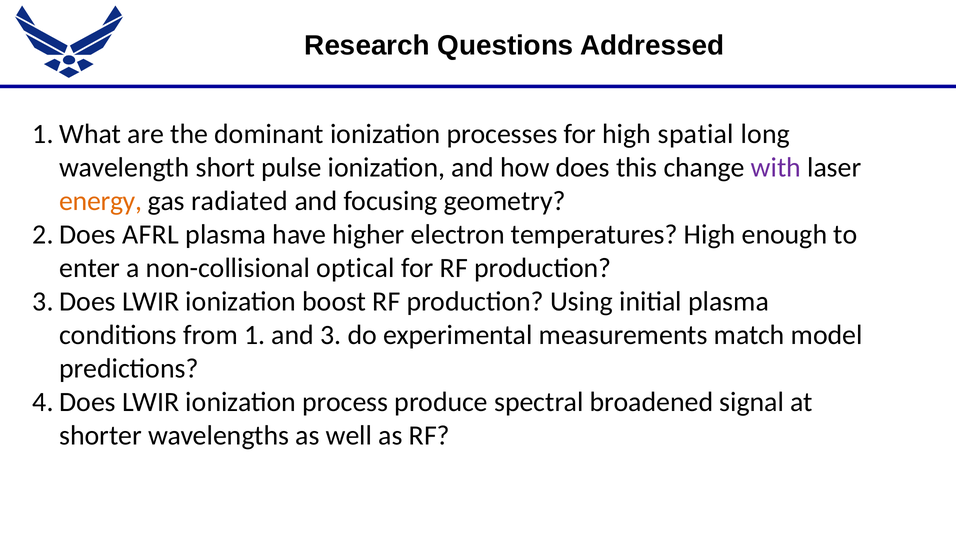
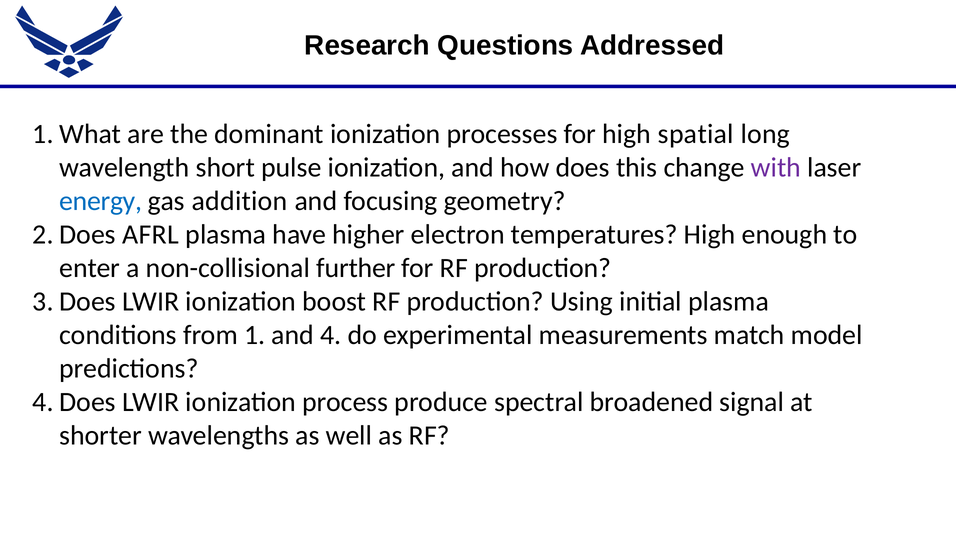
energy colour: orange -> blue
radiated: radiated -> addition
optical: optical -> further
3: 3 -> 4
